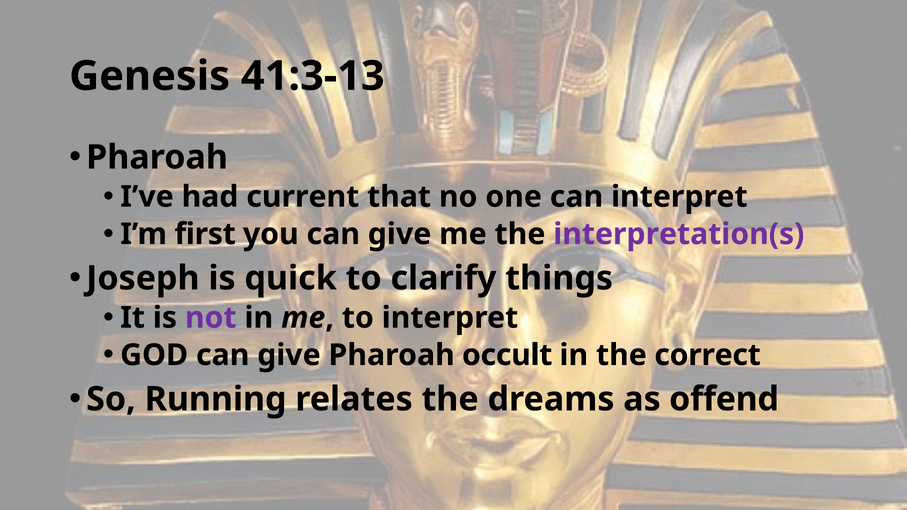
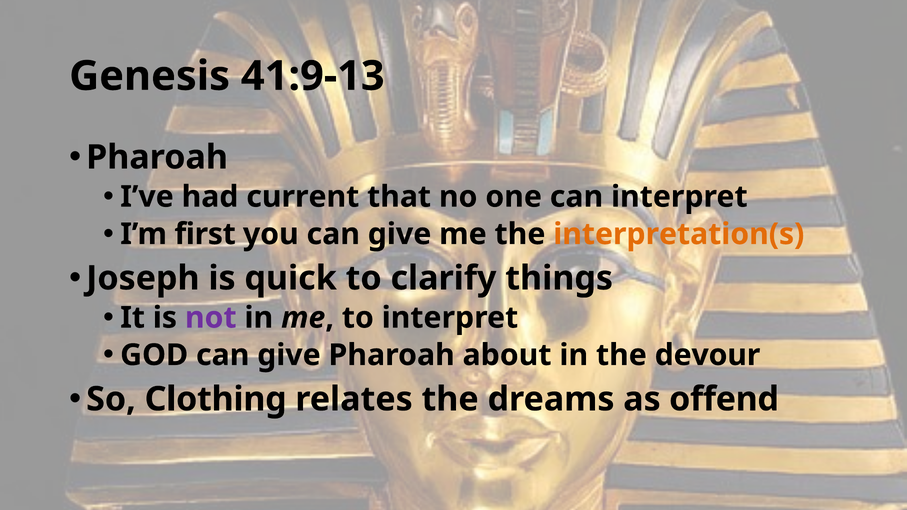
41:3-13: 41:3-13 -> 41:9-13
interpretation(s colour: purple -> orange
occult: occult -> about
correct: correct -> devour
Running: Running -> Clothing
